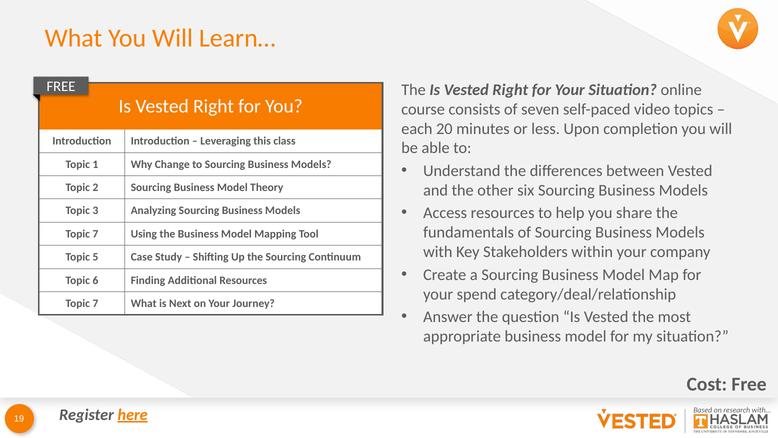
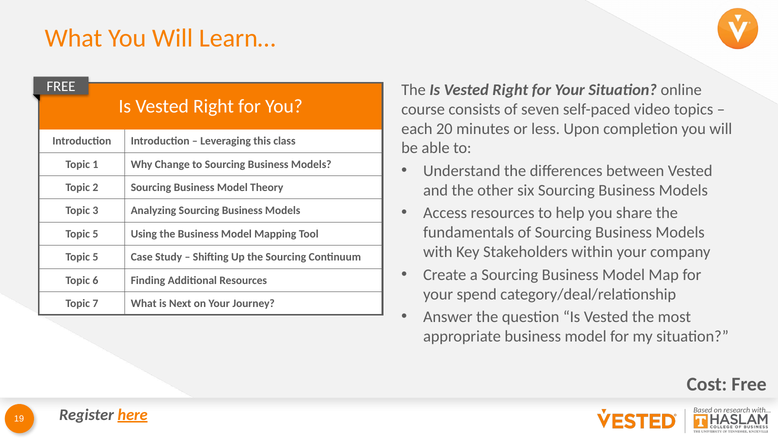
7 at (95, 234): 7 -> 5
